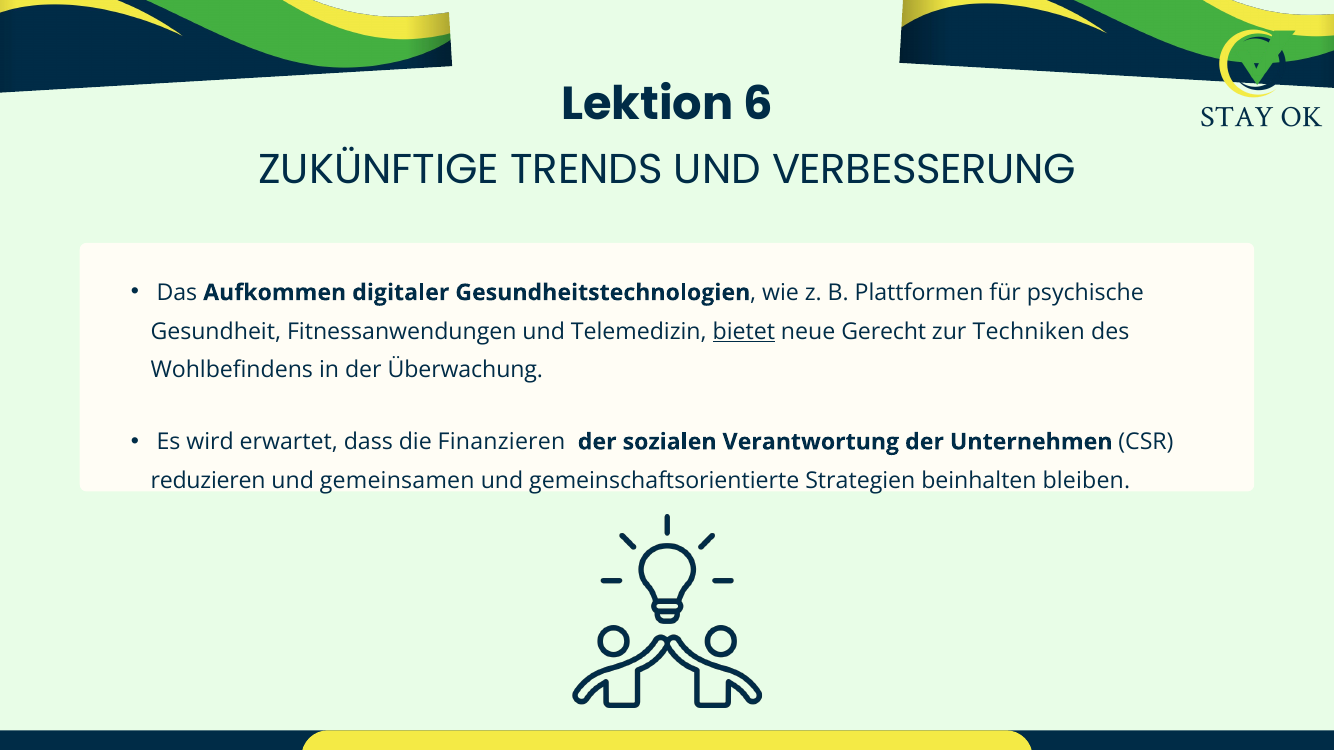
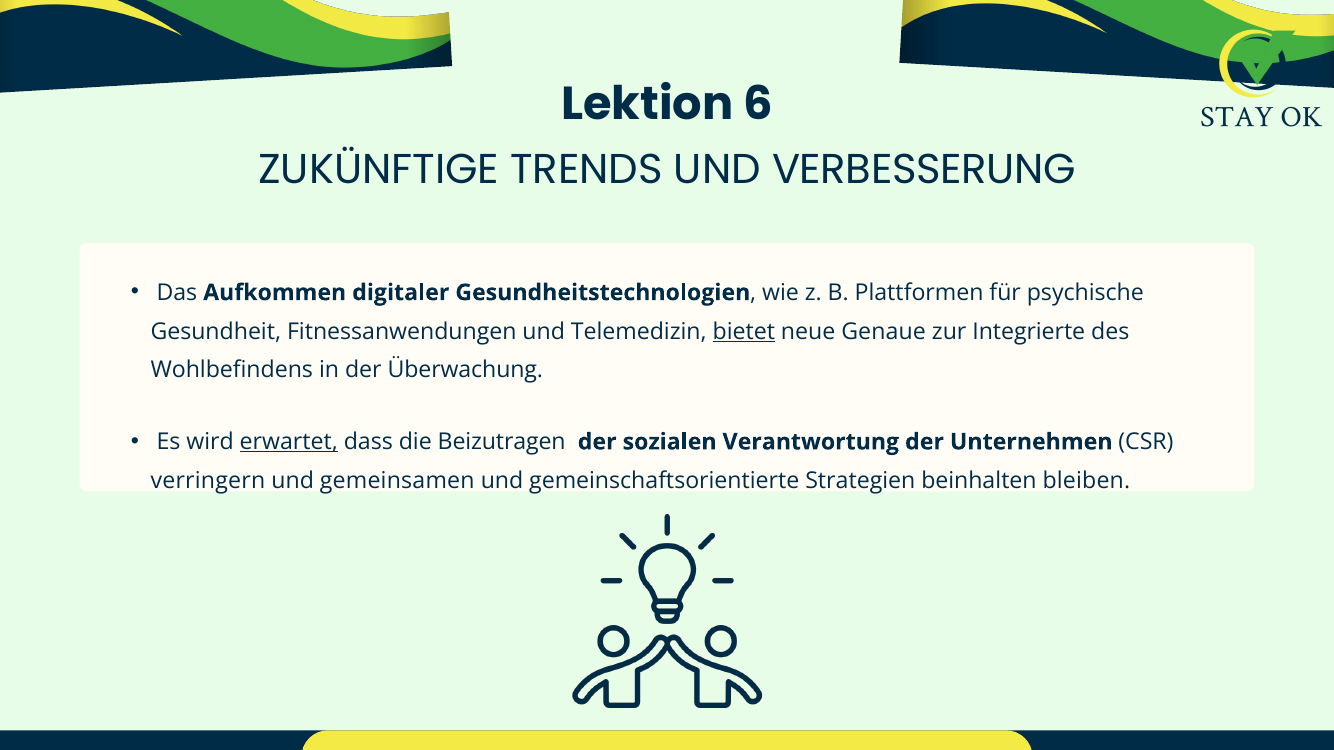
Gerecht: Gerecht -> Genaue
Techniken: Techniken -> Integrierte
erwartet underline: none -> present
Finanzieren: Finanzieren -> Beizutragen
reduzieren: reduzieren -> verringern
